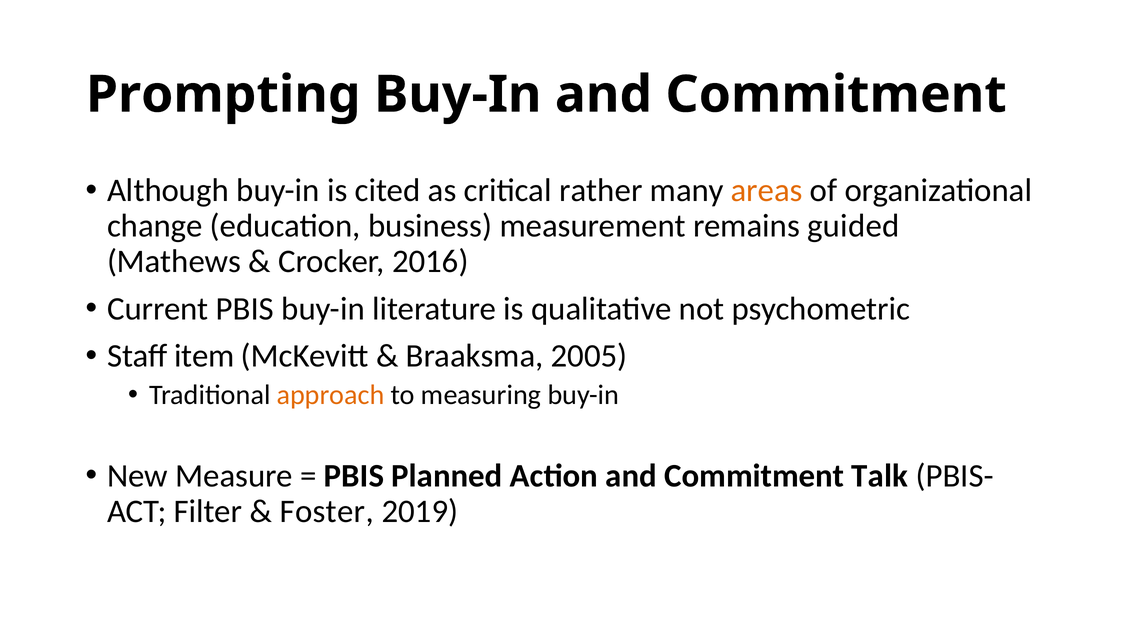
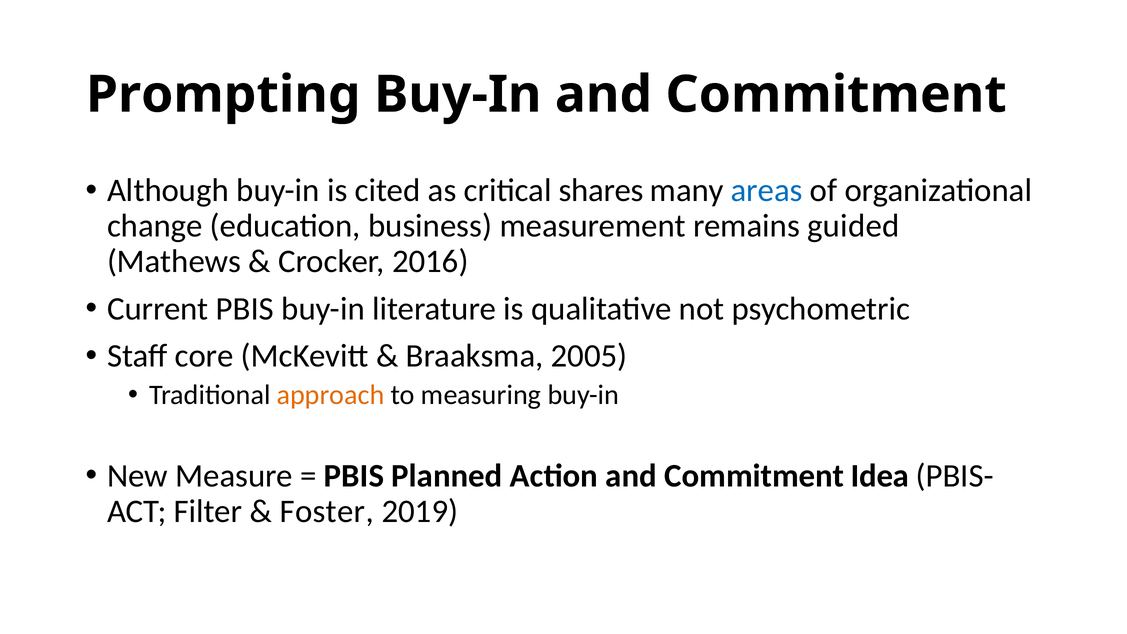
rather: rather -> shares
areas colour: orange -> blue
item: item -> core
Talk: Talk -> Idea
